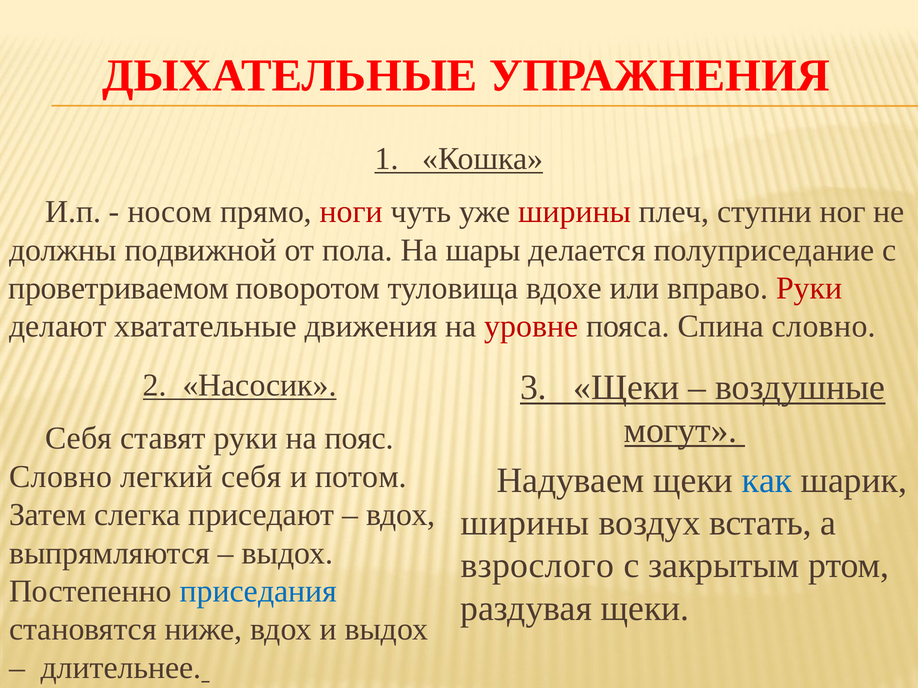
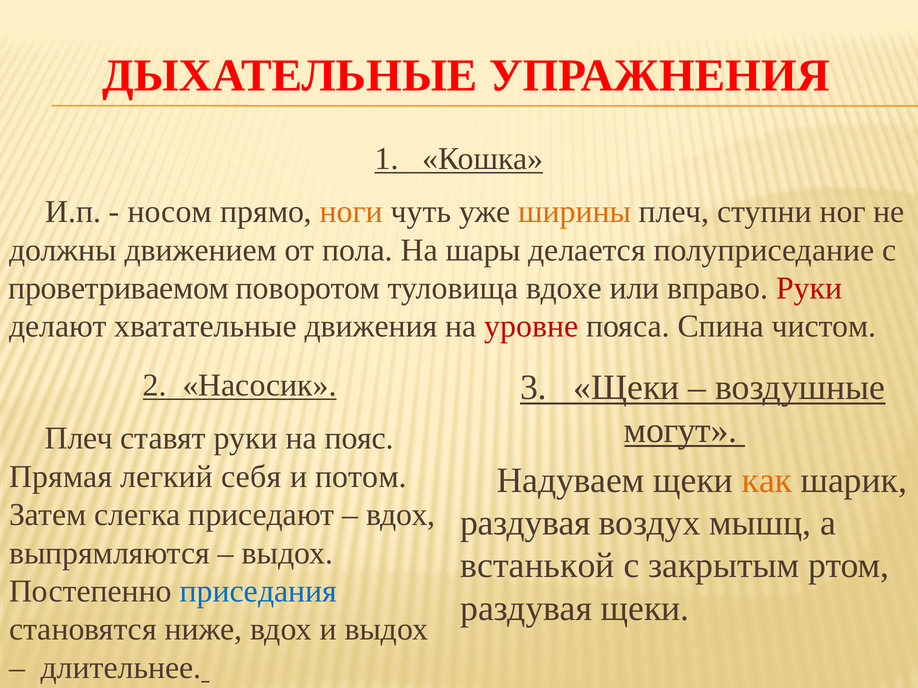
ноги colour: red -> orange
ширины at (575, 212) colour: red -> orange
подвижной: подвижной -> движением
Спина словно: словно -> чистом
Себя at (79, 439): Себя -> Плеч
Словно at (61, 477): Словно -> Прямая
как colour: blue -> orange
ширины at (525, 523): ширины -> раздувая
встать: встать -> мышц
взрослого: взрослого -> встанькой
